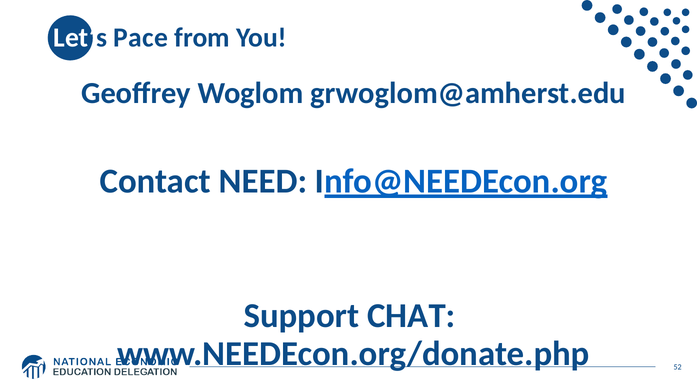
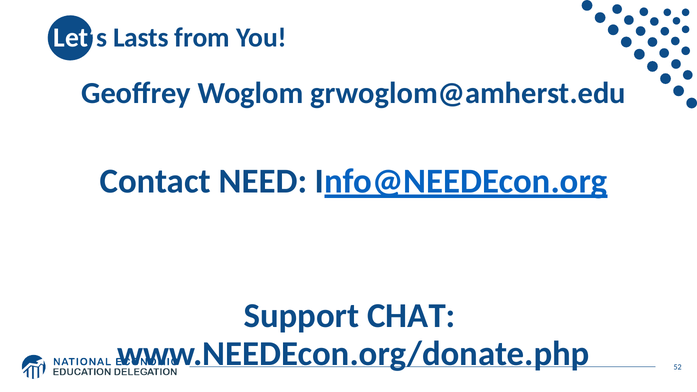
Pace: Pace -> Lasts
